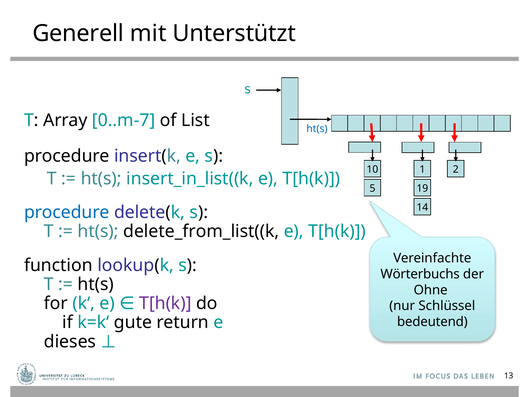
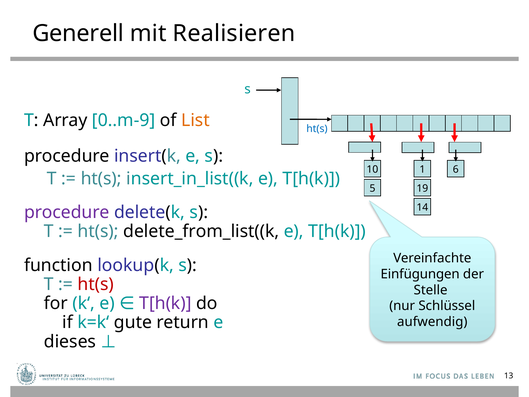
Unterstützt: Unterstützt -> Realisieren
0..m-7: 0..m-7 -> 0..m-9
List colour: black -> orange
2: 2 -> 6
procedure at (67, 212) colour: blue -> purple
Wörterbuchs: Wörterbuchs -> Einfügungen
ht(s at (96, 284) colour: black -> red
Ohne: Ohne -> Stelle
bedeutend: bedeutend -> aufwendig
